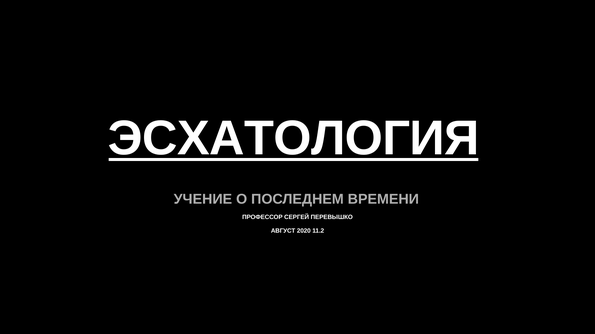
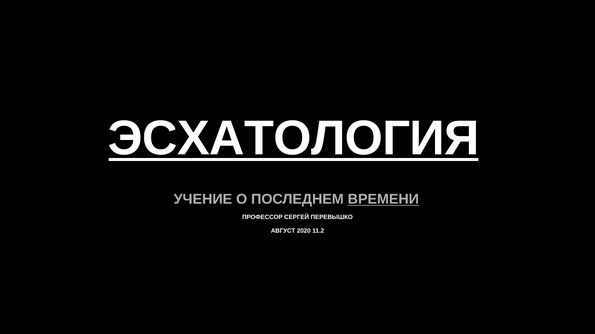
ВРЕМЕНИ underline: none -> present
